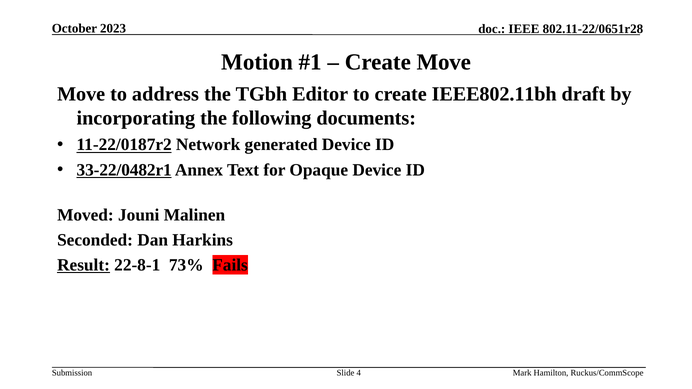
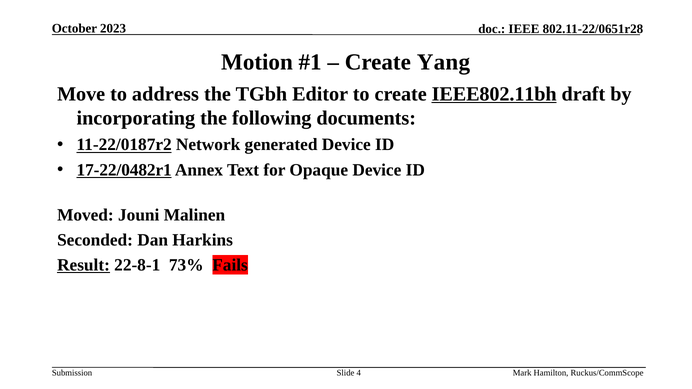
Create Move: Move -> Yang
IEEE802.11bh underline: none -> present
33-22/0482r1: 33-22/0482r1 -> 17-22/0482r1
